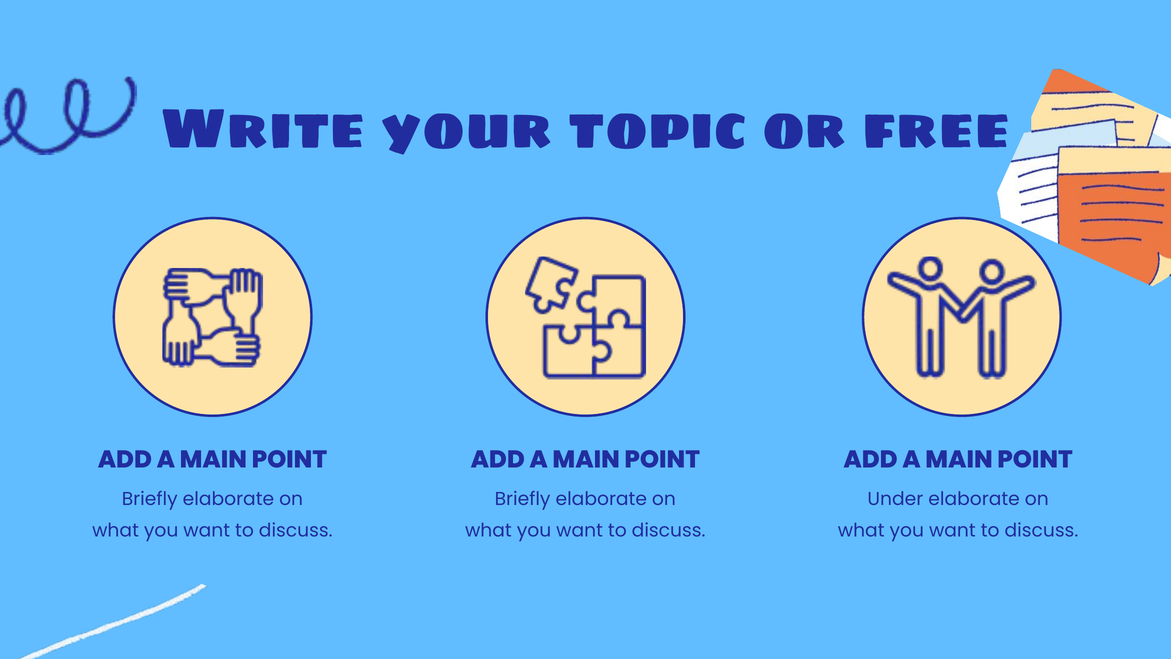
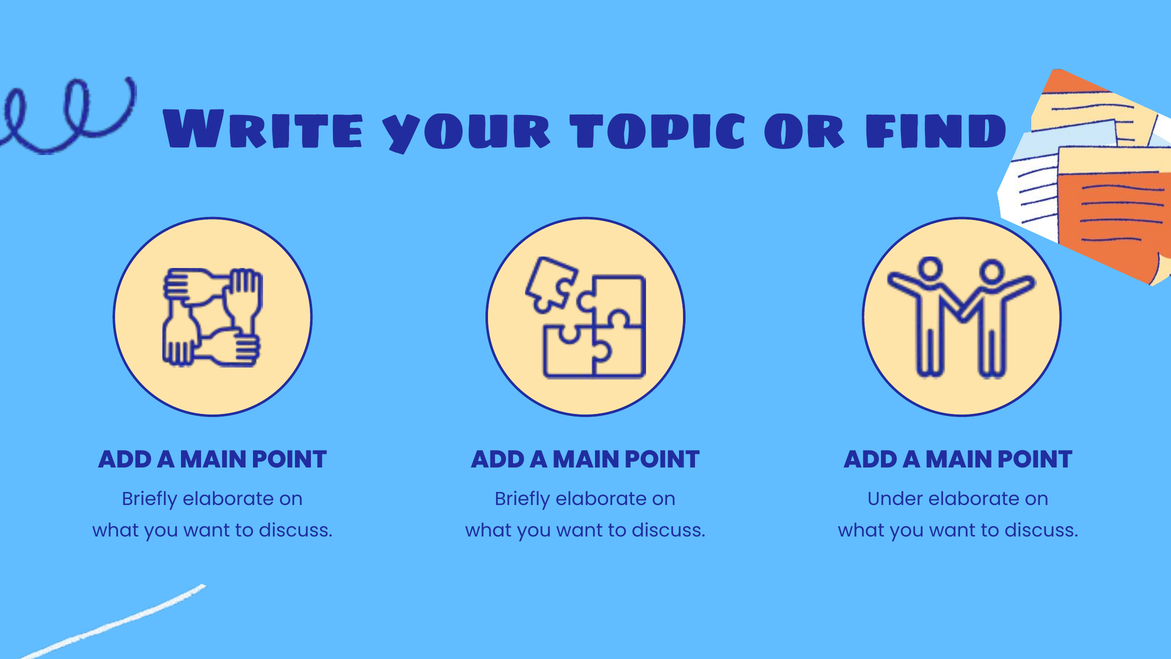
free: free -> find
